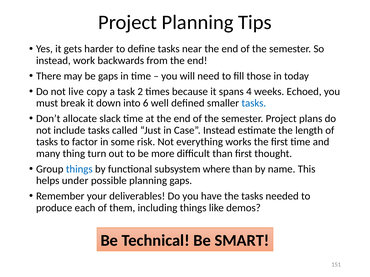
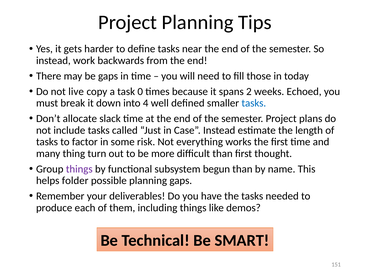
2: 2 -> 0
4: 4 -> 2
6: 6 -> 4
things at (79, 169) colour: blue -> purple
where: where -> begun
under: under -> folder
